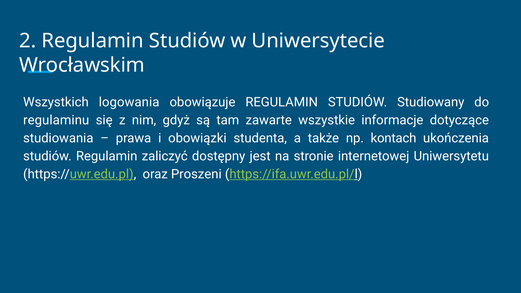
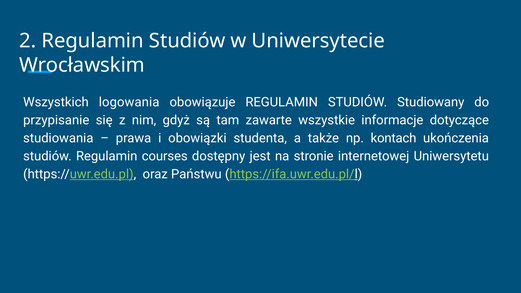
regulaminu: regulaminu -> przypisanie
zaliczyć: zaliczyć -> courses
Proszeni: Proszeni -> Państwu
